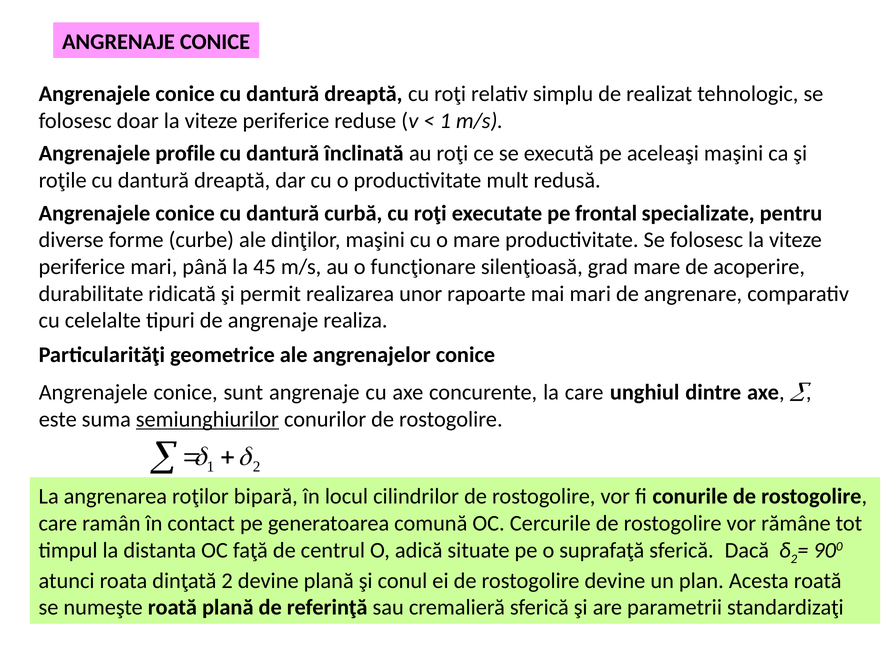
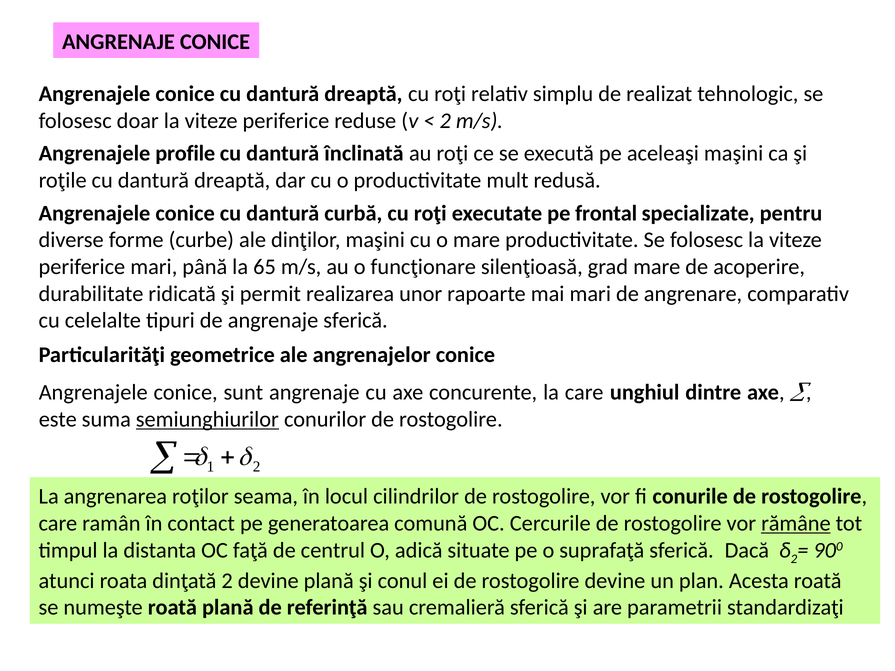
1 at (445, 121): 1 -> 2
45: 45 -> 65
angrenaje realiza: realiza -> sferică
bipară: bipară -> seama
rămâne underline: none -> present
